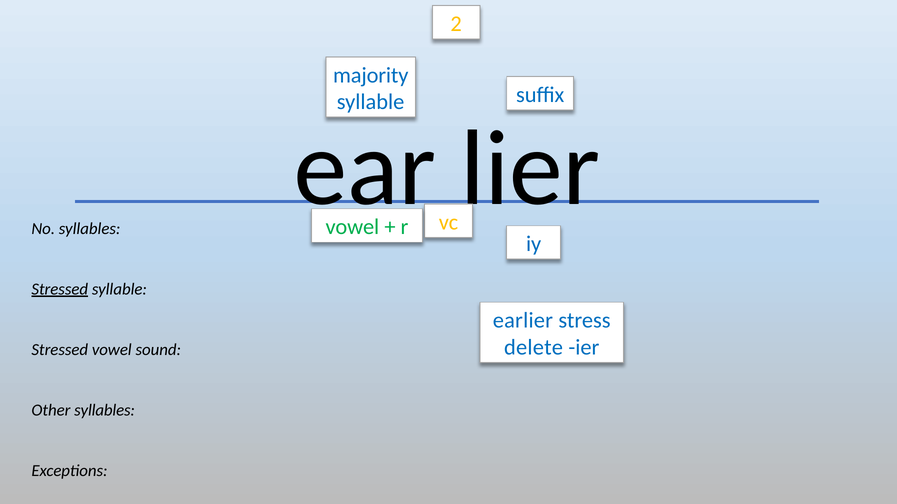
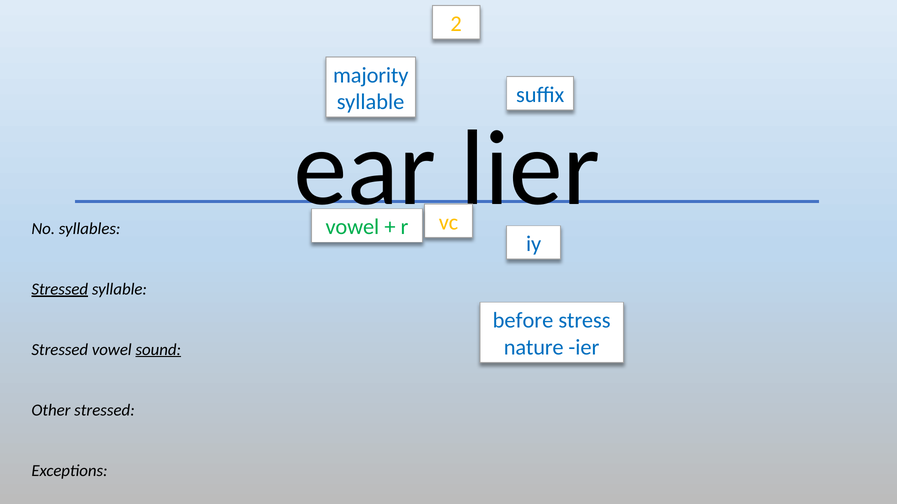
earlier: earlier -> before
delete: delete -> nature
sound underline: none -> present
Other syllables: syllables -> stressed
